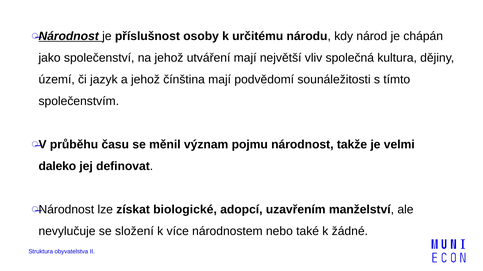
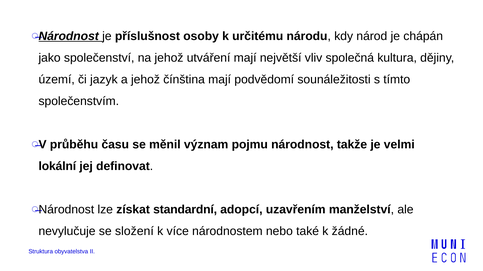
daleko: daleko -> lokální
biologické: biologické -> standardní
